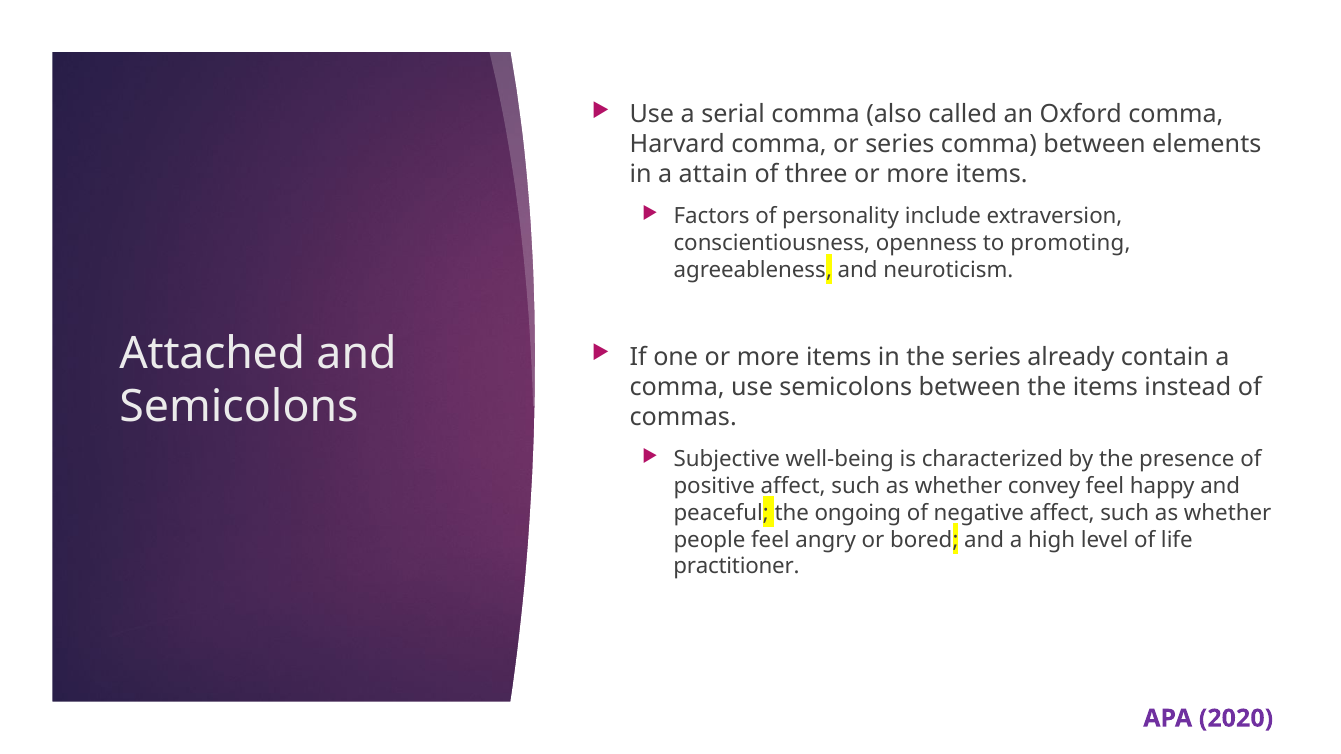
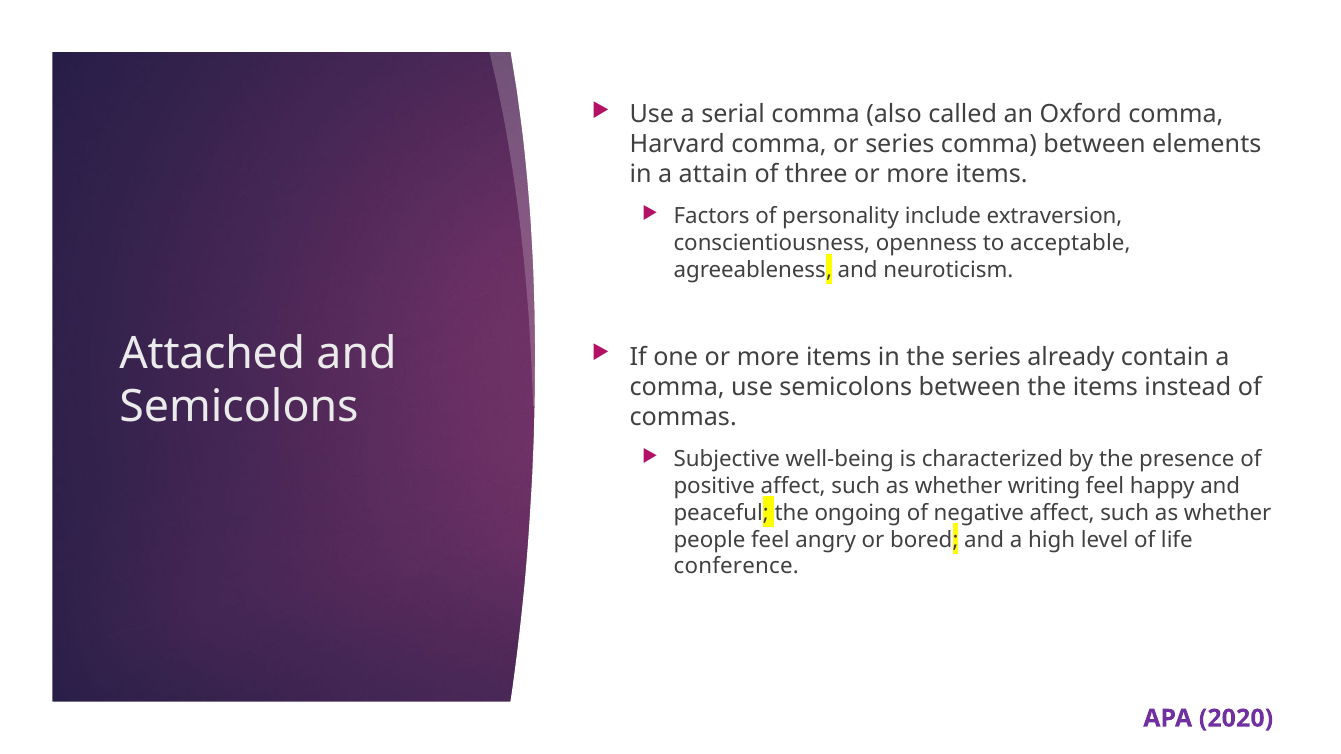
promoting: promoting -> acceptable
convey: convey -> writing
practitioner: practitioner -> conference
